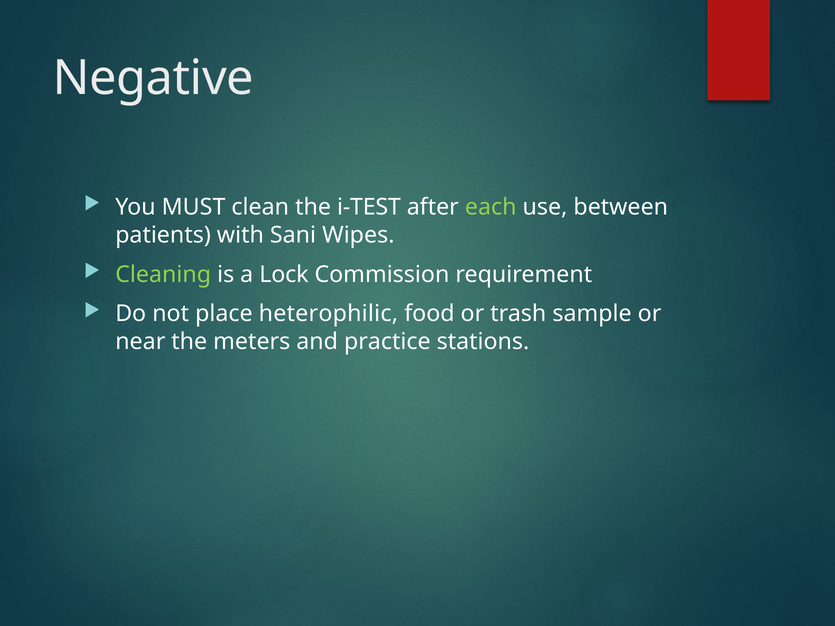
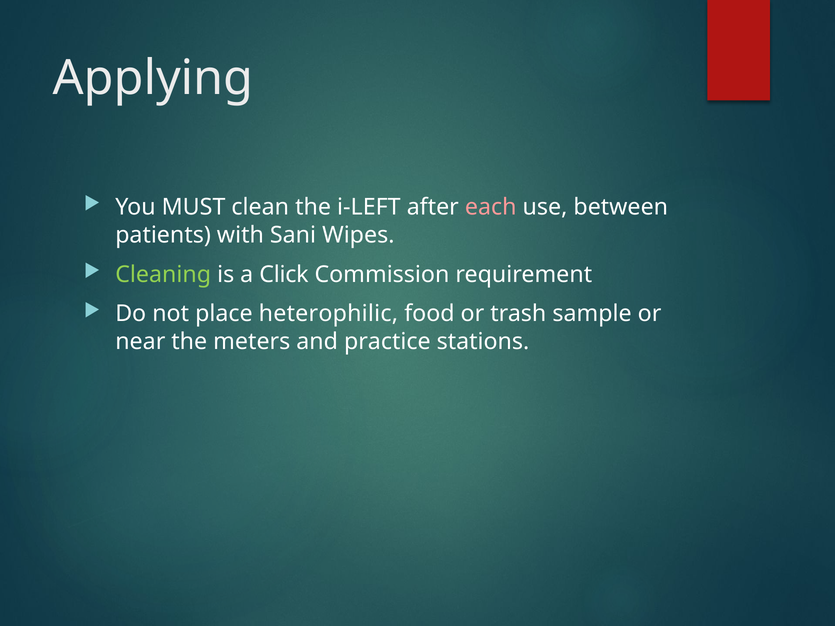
Negative: Negative -> Applying
i-TEST: i-TEST -> i-LEFT
each colour: light green -> pink
Lock: Lock -> Click
